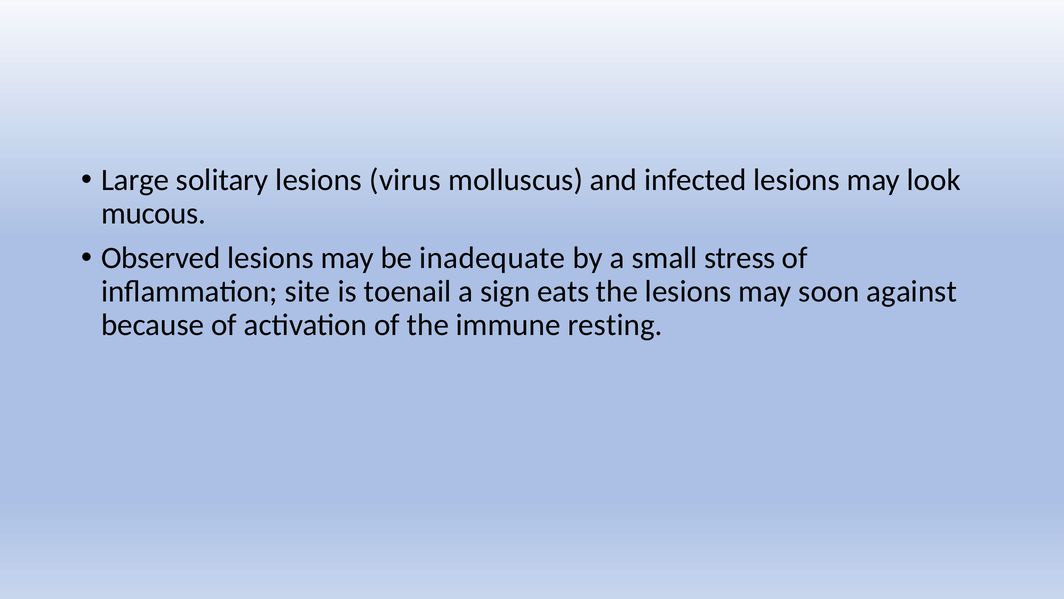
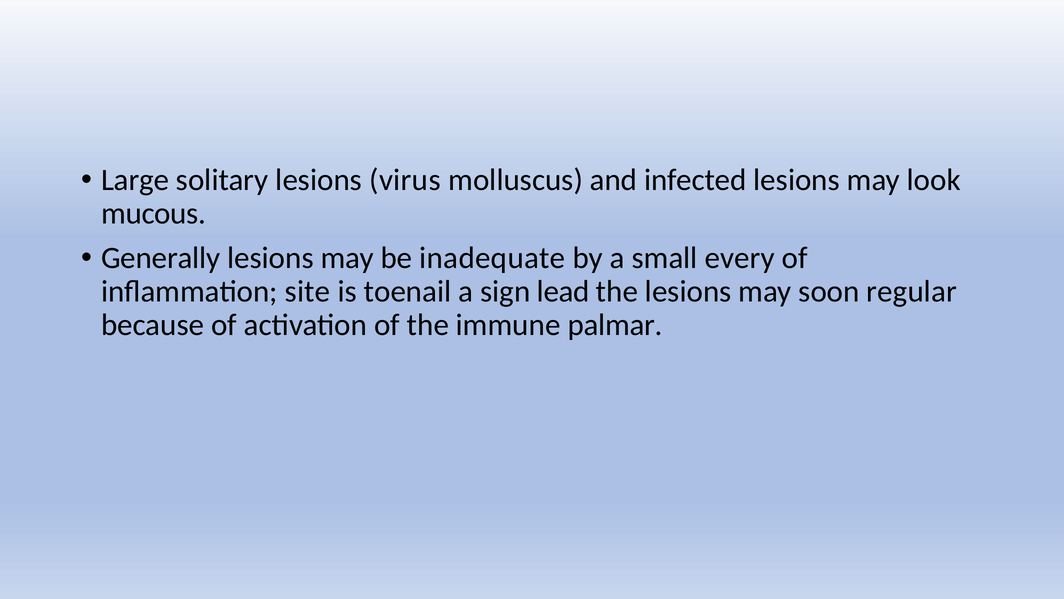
Observed: Observed -> Generally
stress: stress -> every
eats: eats -> lead
against: against -> regular
resting: resting -> palmar
